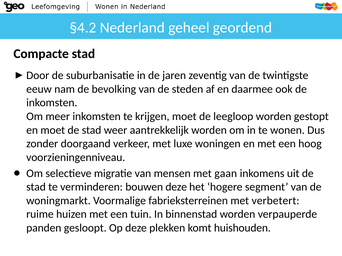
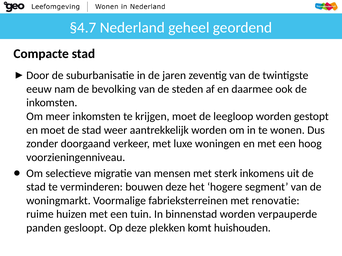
§4.2: §4.2 -> §4.7
gaan: gaan -> sterk
verbetert: verbetert -> renovatie
